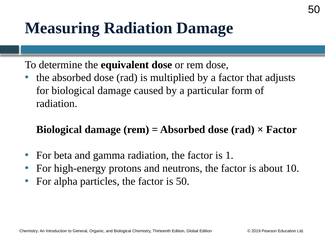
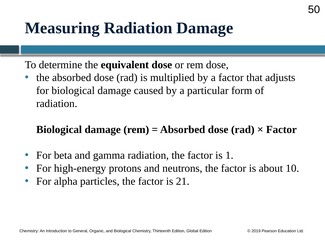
is 50: 50 -> 21
